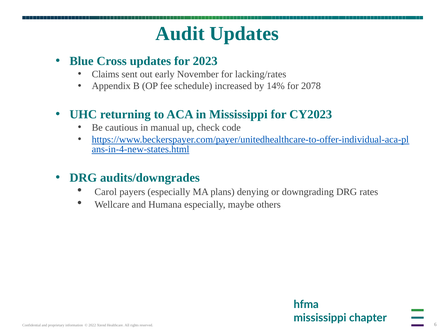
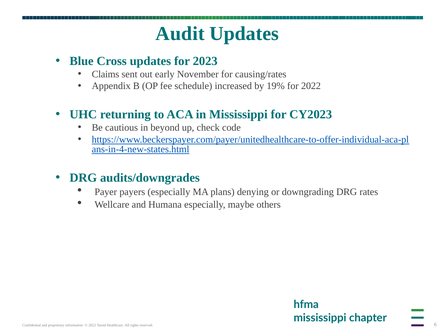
lacking/rates: lacking/rates -> causing/rates
14%: 14% -> 19%
for 2078: 2078 -> 2022
manual: manual -> beyond
Carol: Carol -> Payer
